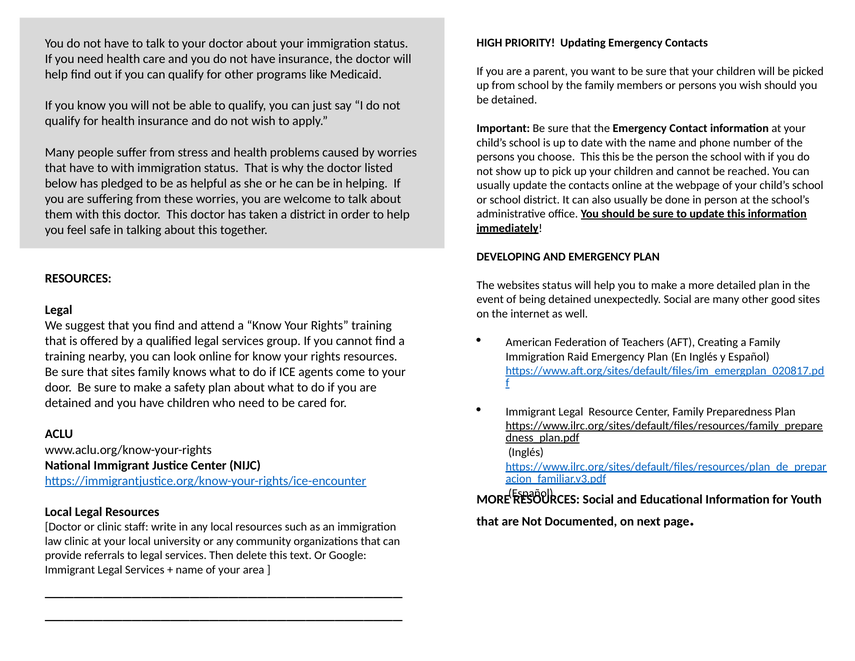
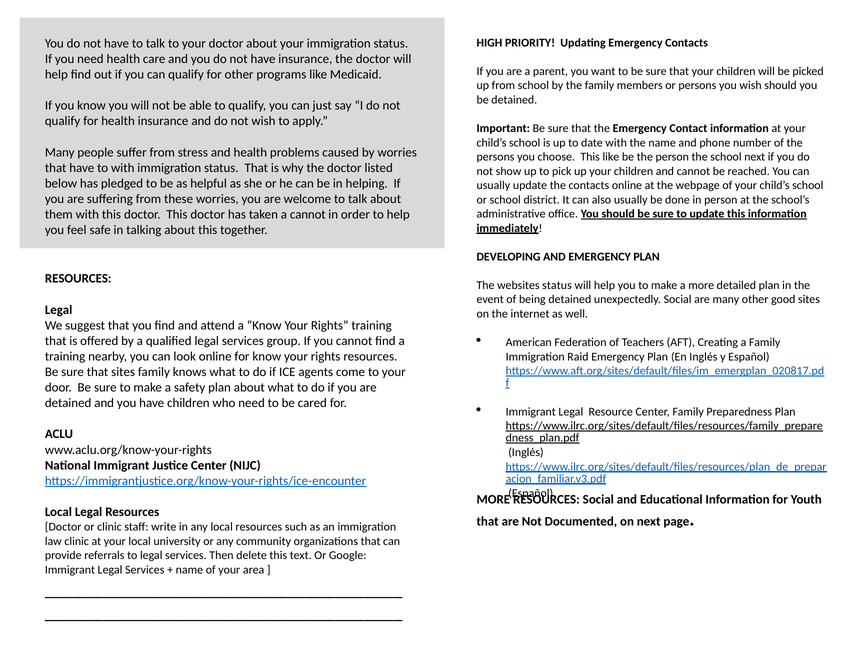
This this: this -> like
school with: with -> next
a district: district -> cannot
